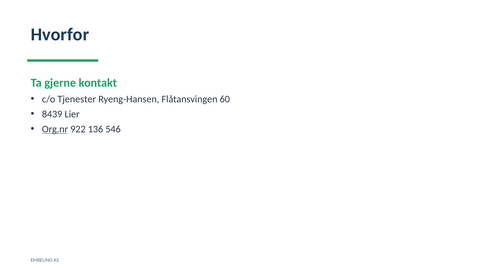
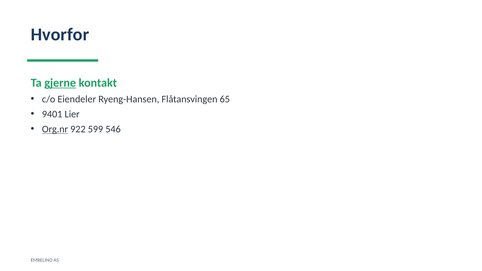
gjerne underline: none -> present
Tjenester: Tjenester -> Eiendeler
60: 60 -> 65
8439: 8439 -> 9401
136: 136 -> 599
